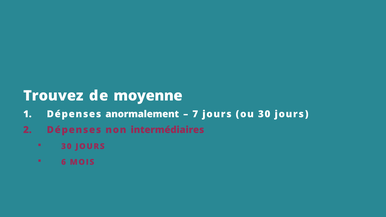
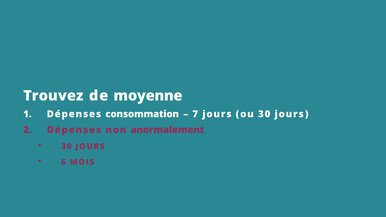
anormalement: anormalement -> consommation
intermédiaires: intermédiaires -> anormalement
